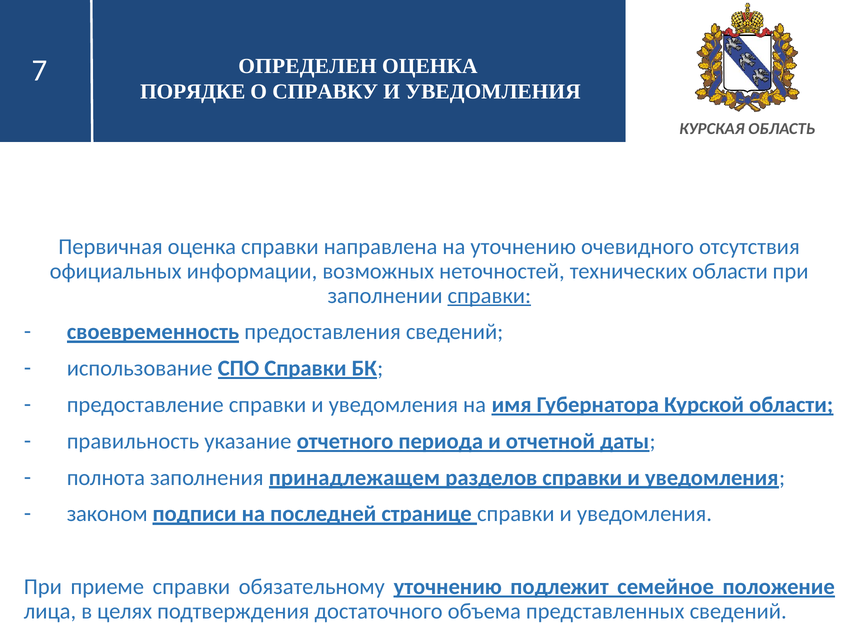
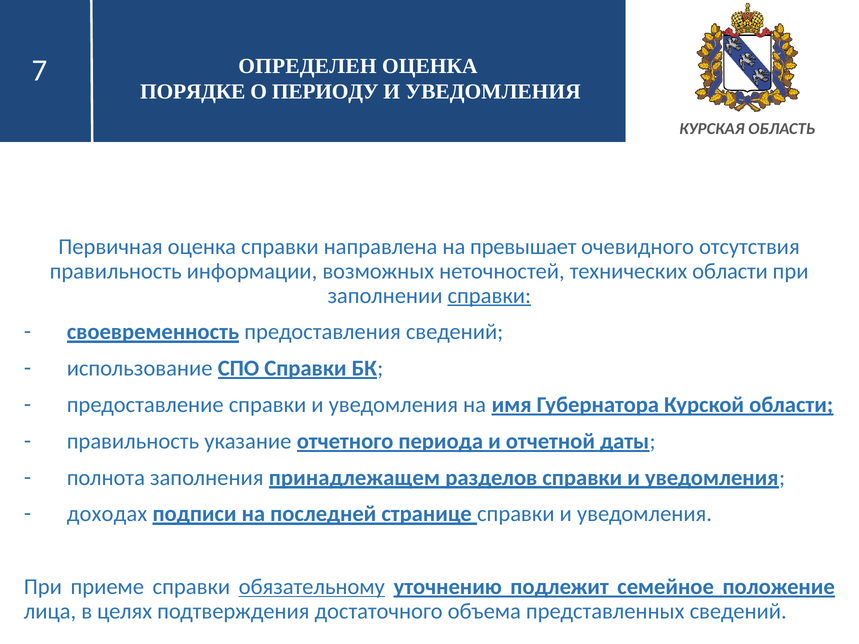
СПРАВКУ: СПРАВКУ -> ПЕРИОДУ
на уточнению: уточнению -> превышает
официальных at (116, 271): официальных -> правильность
законом: законом -> доходах
обязательному underline: none -> present
